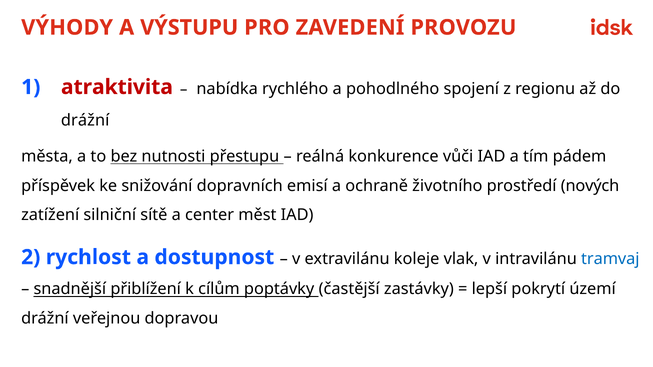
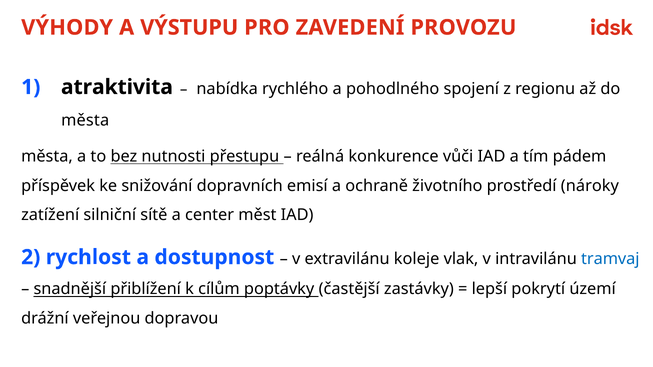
atraktivita colour: red -> black
drážní at (85, 120): drážní -> města
nových: nových -> nároky
